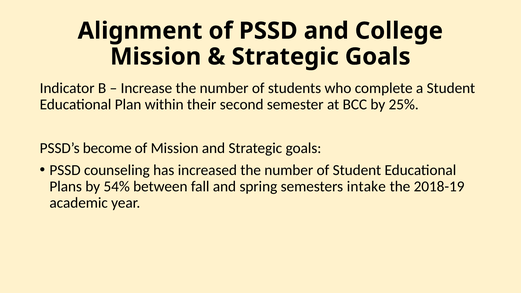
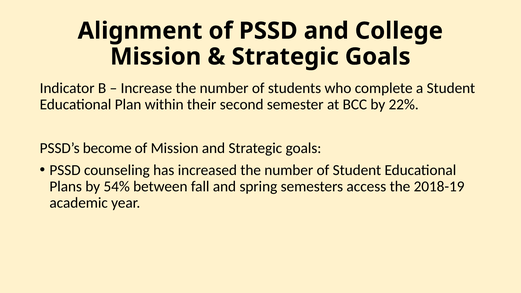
25%: 25% -> 22%
intake: intake -> access
